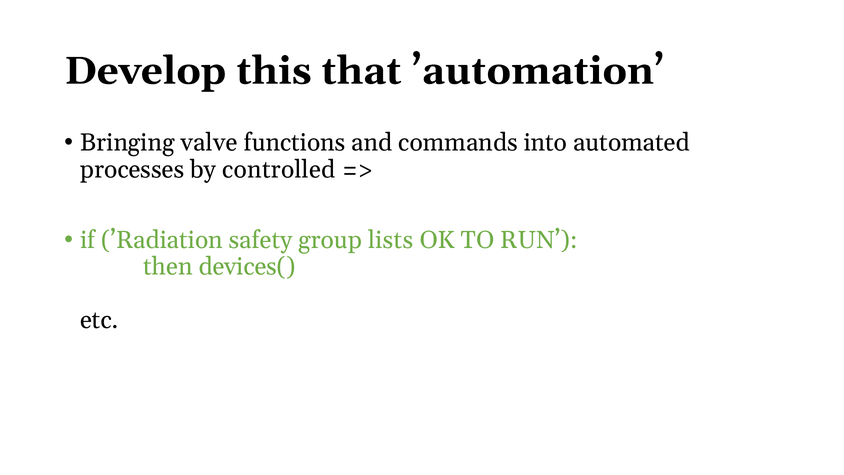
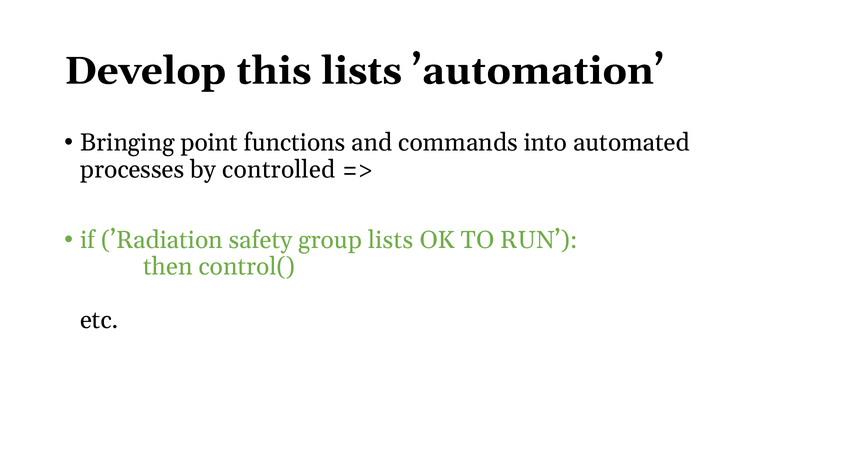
this that: that -> lists
valve: valve -> point
devices(: devices( -> control(
